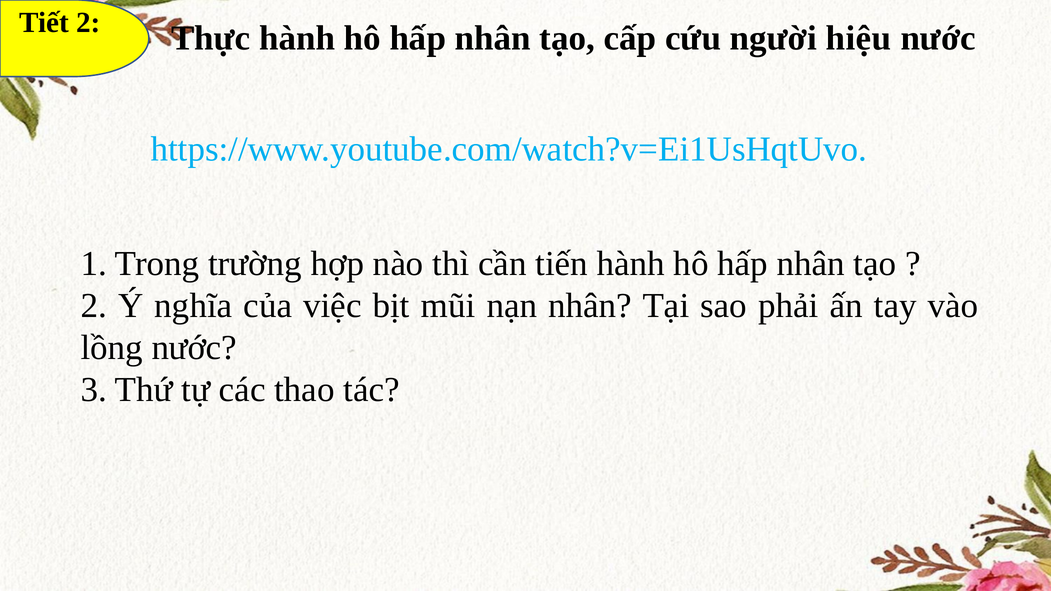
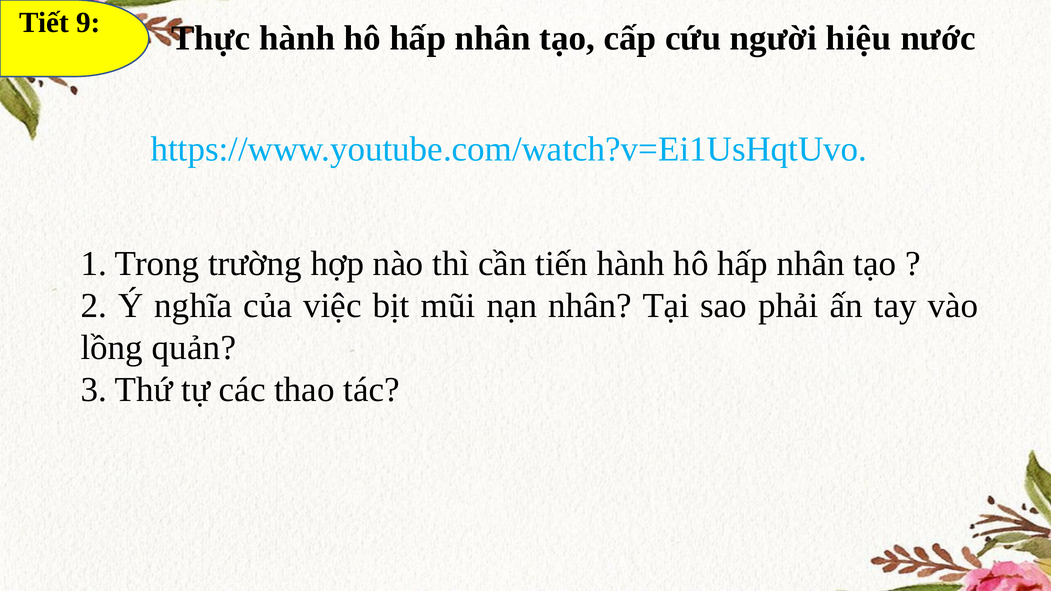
Tiết 2: 2 -> 9
lồng nước: nước -> quản
